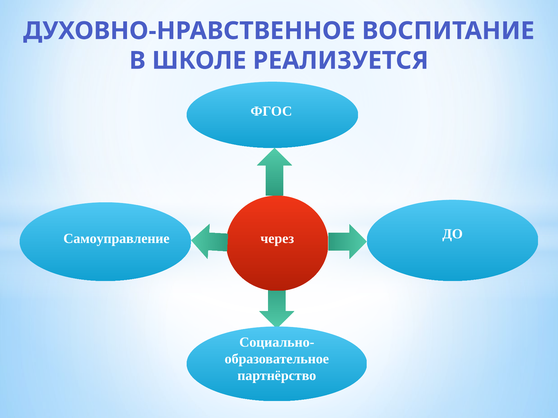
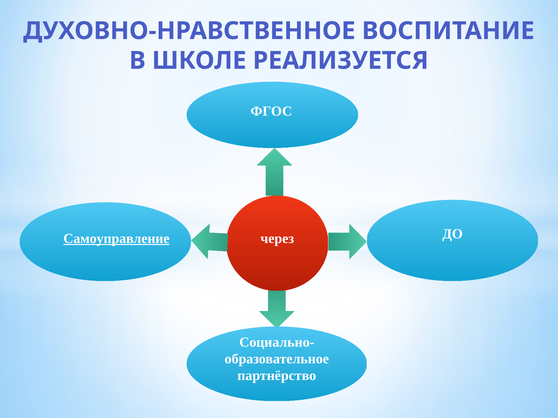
Самоуправление underline: none -> present
